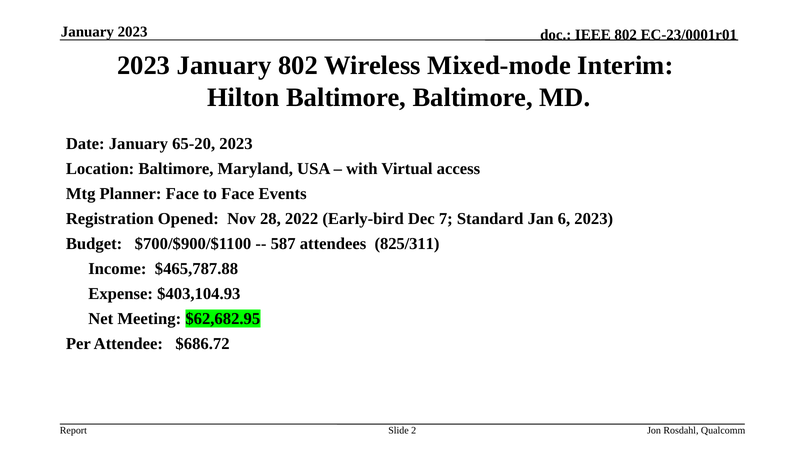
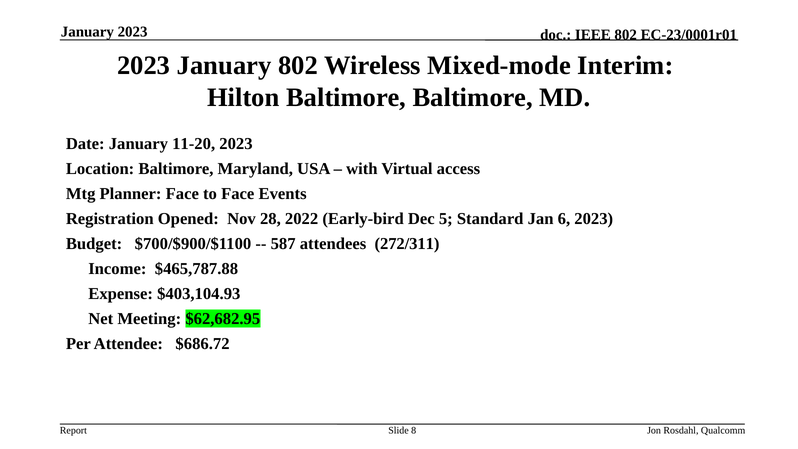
65-20: 65-20 -> 11-20
7: 7 -> 5
825/311: 825/311 -> 272/311
2: 2 -> 8
